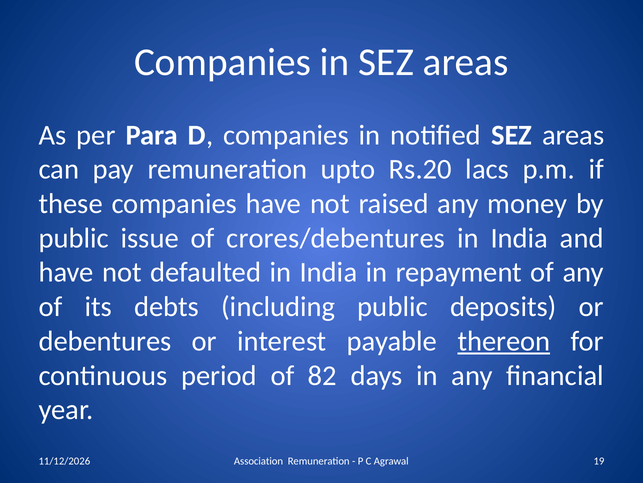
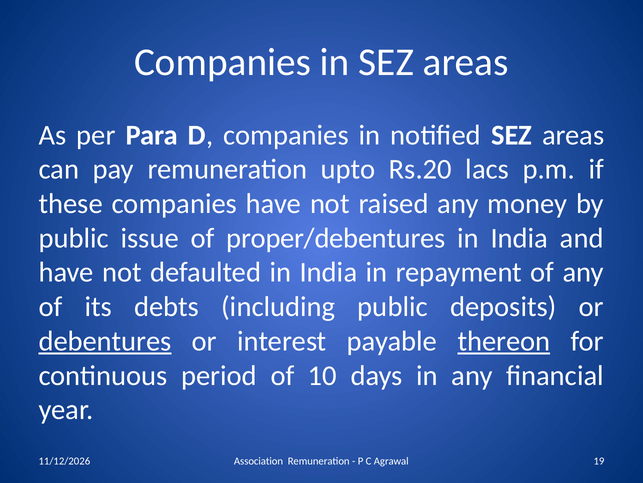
crores/debentures: crores/debentures -> proper/debentures
debentures underline: none -> present
82: 82 -> 10
